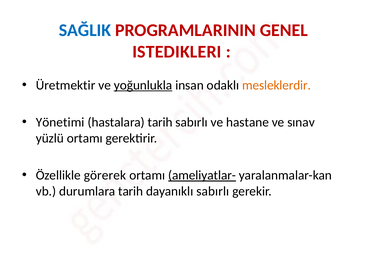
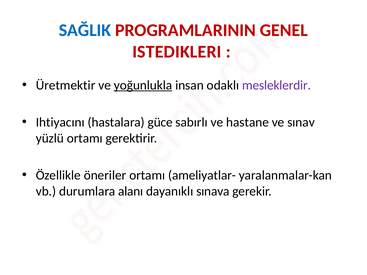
mesleklerdir colour: orange -> purple
Yönetimi: Yönetimi -> Ihtiyacını
hastalara tarih: tarih -> güce
görerek: görerek -> öneriler
ameliyatlar- underline: present -> none
durumlara tarih: tarih -> alanı
dayanıklı sabırlı: sabırlı -> sınava
